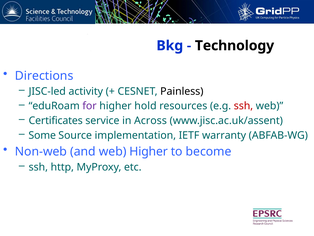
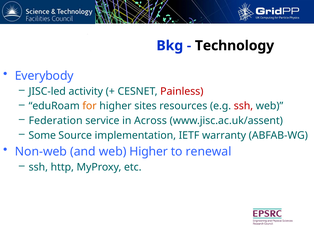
Directions: Directions -> Everybody
Painless colour: black -> red
for colour: purple -> orange
hold: hold -> sites
Certificates: Certificates -> Federation
become: become -> renewal
